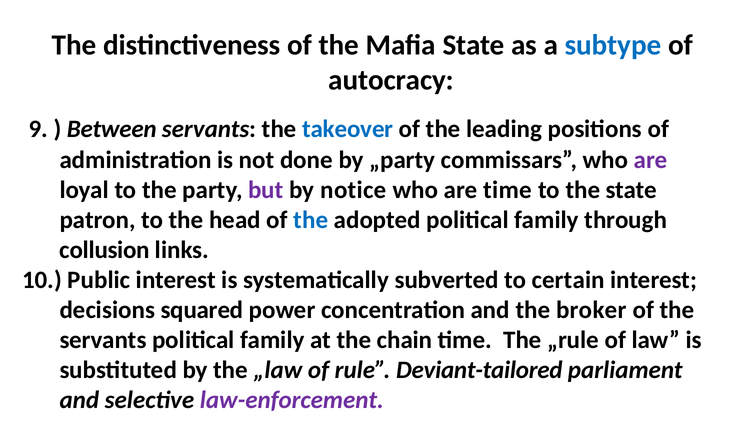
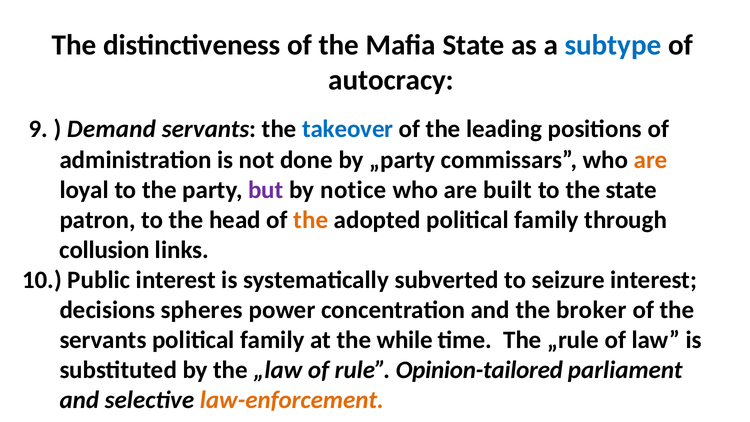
Between: Between -> Demand
are at (651, 160) colour: purple -> orange
are time: time -> built
the at (311, 220) colour: blue -> orange
certain: certain -> seizure
squared: squared -> spheres
chain: chain -> while
Deviant-tailored: Deviant-tailored -> Opinion-tailored
law-enforcement colour: purple -> orange
